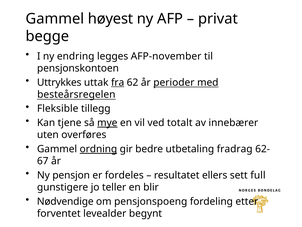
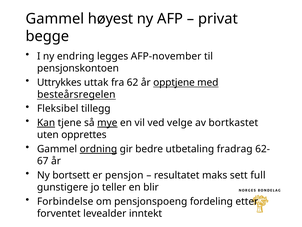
fra underline: present -> none
perioder: perioder -> opptjene
Fleksible: Fleksible -> Fleksibel
Kan underline: none -> present
totalt: totalt -> velge
innebærer: innebærer -> bortkastet
overføres: overføres -> opprettes
pensjon: pensjon -> bortsett
fordeles: fordeles -> pensjon
ellers: ellers -> maks
Nødvendige: Nødvendige -> Forbindelse
begynt: begynt -> inntekt
